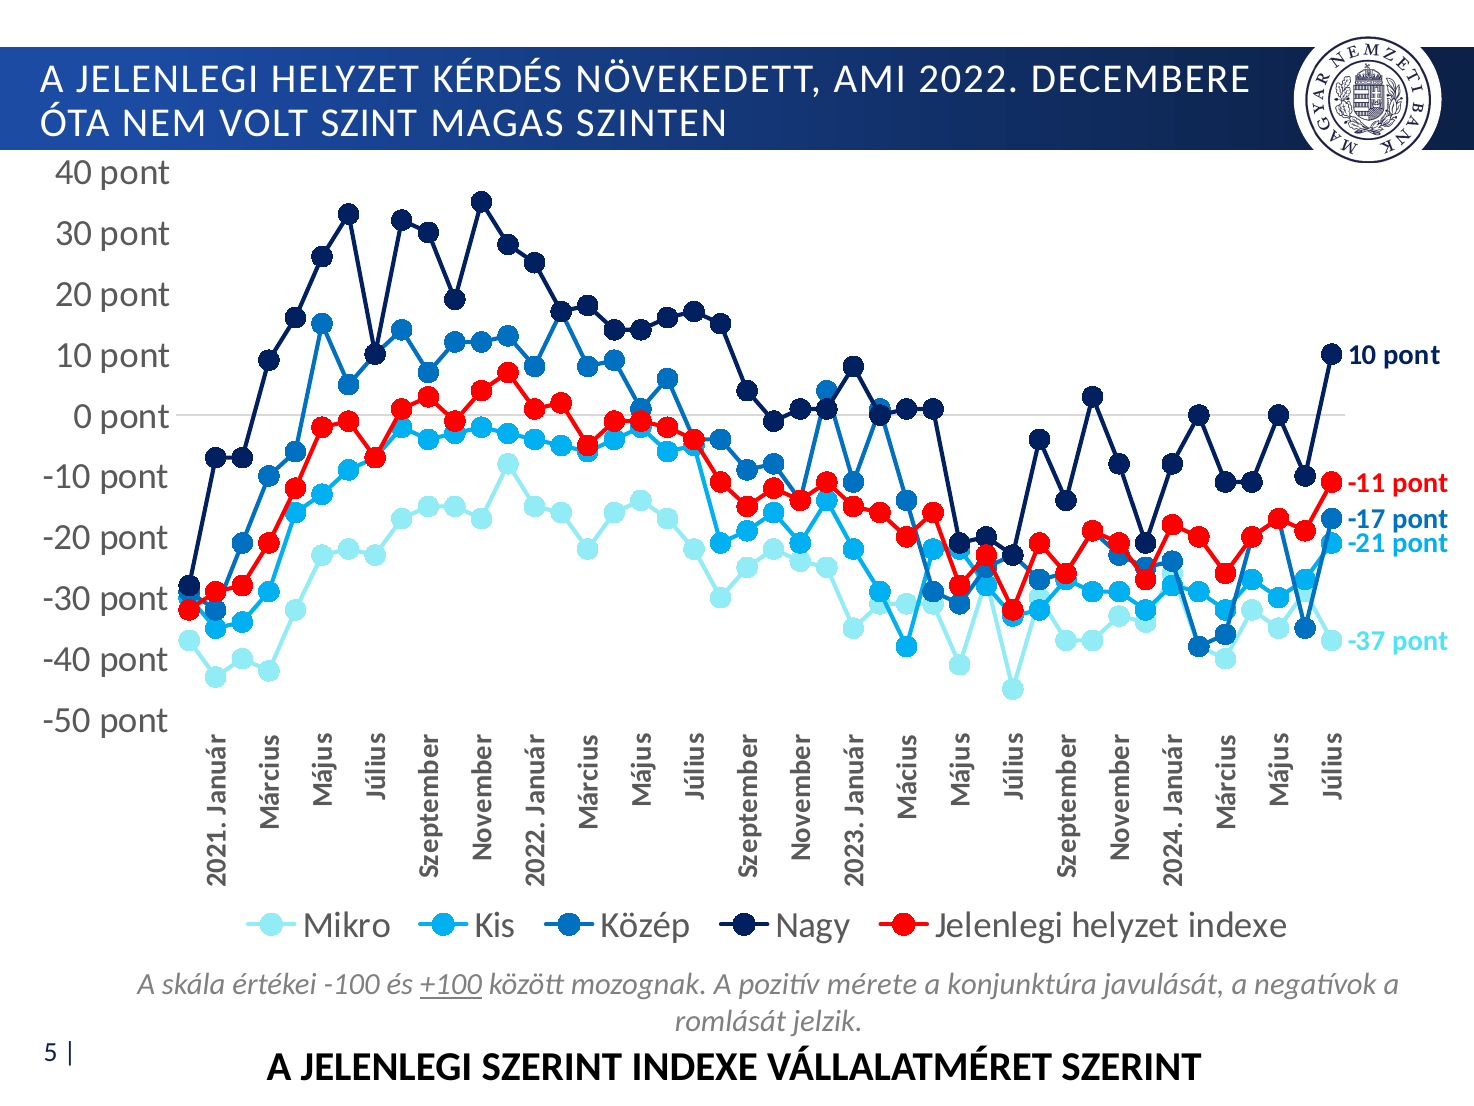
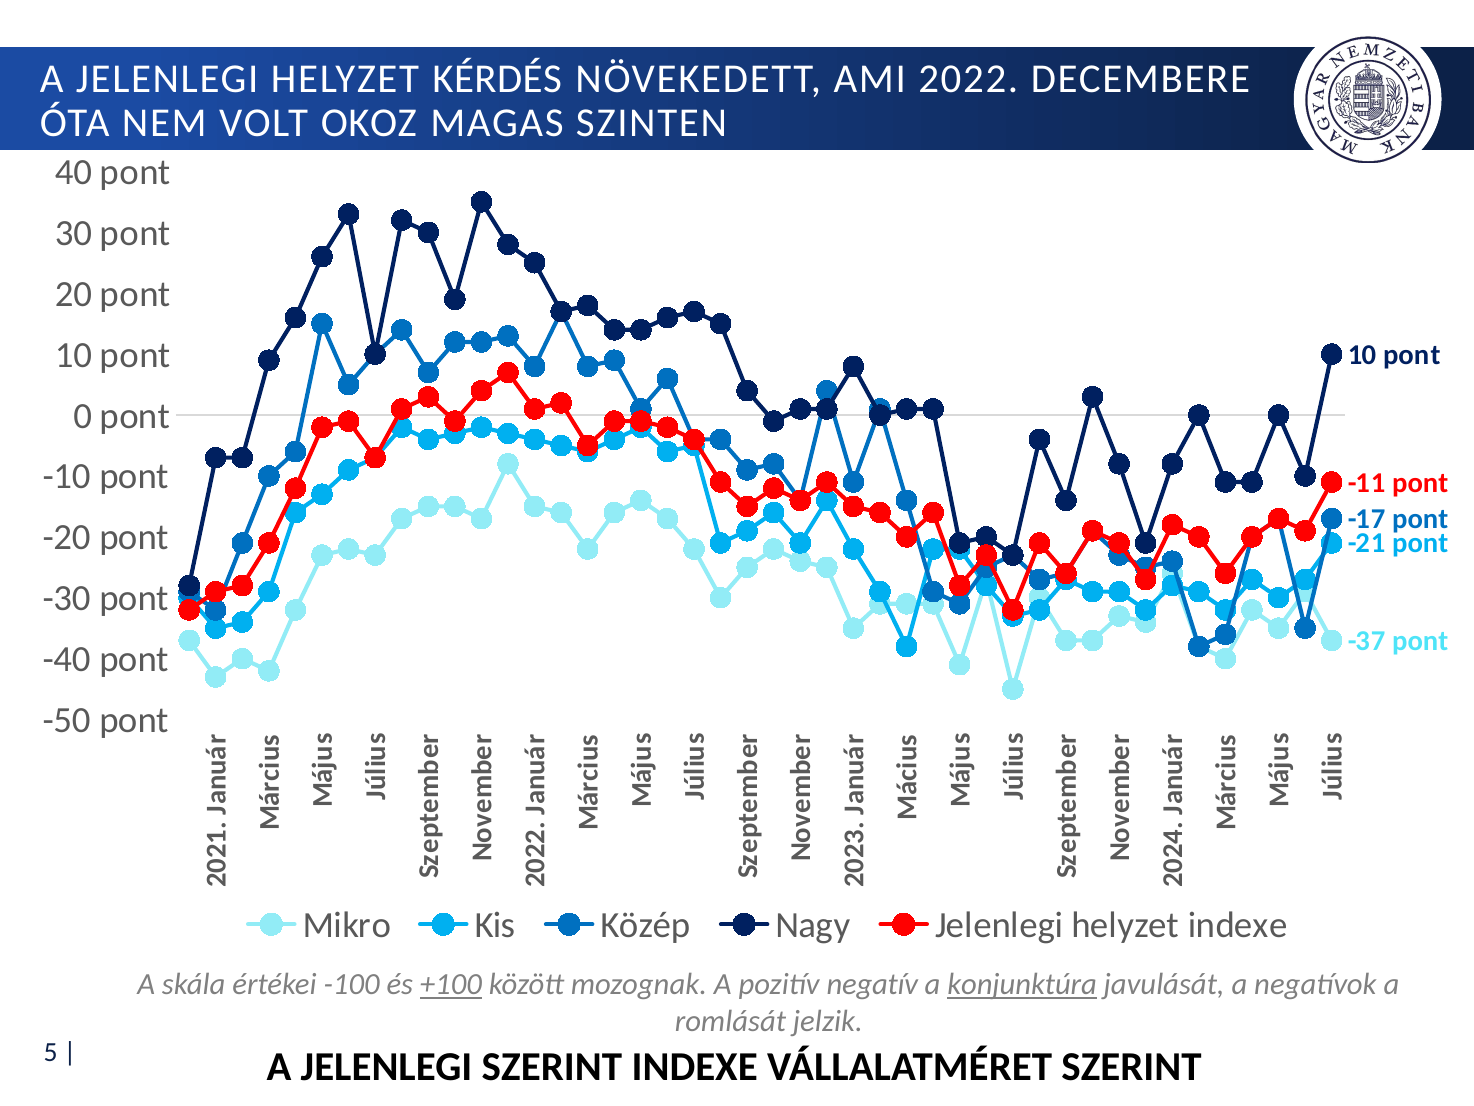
SZINT: SZINT -> OKOZ
mérete: mérete -> negatív
konjunktúra underline: none -> present
